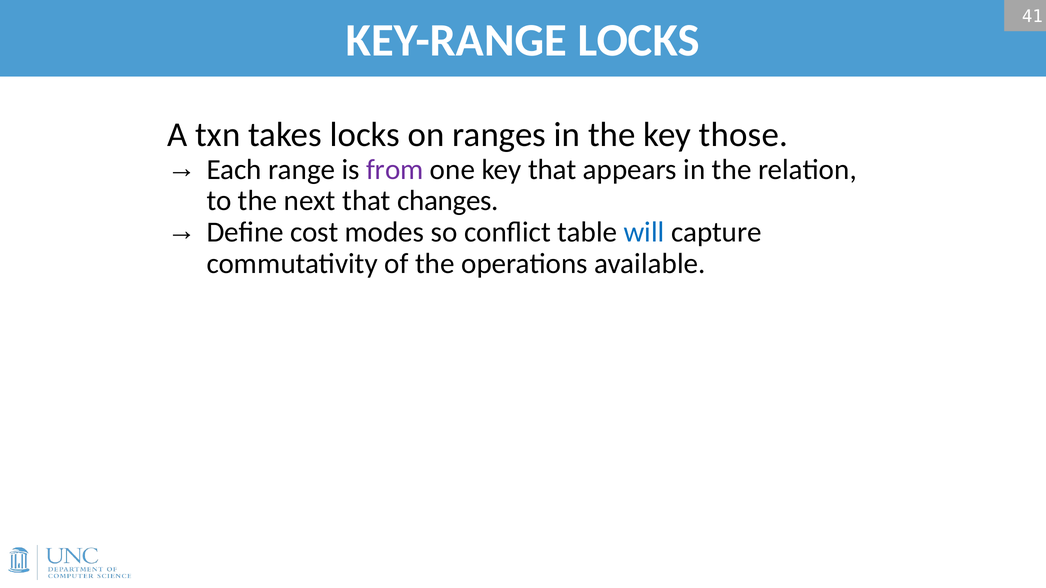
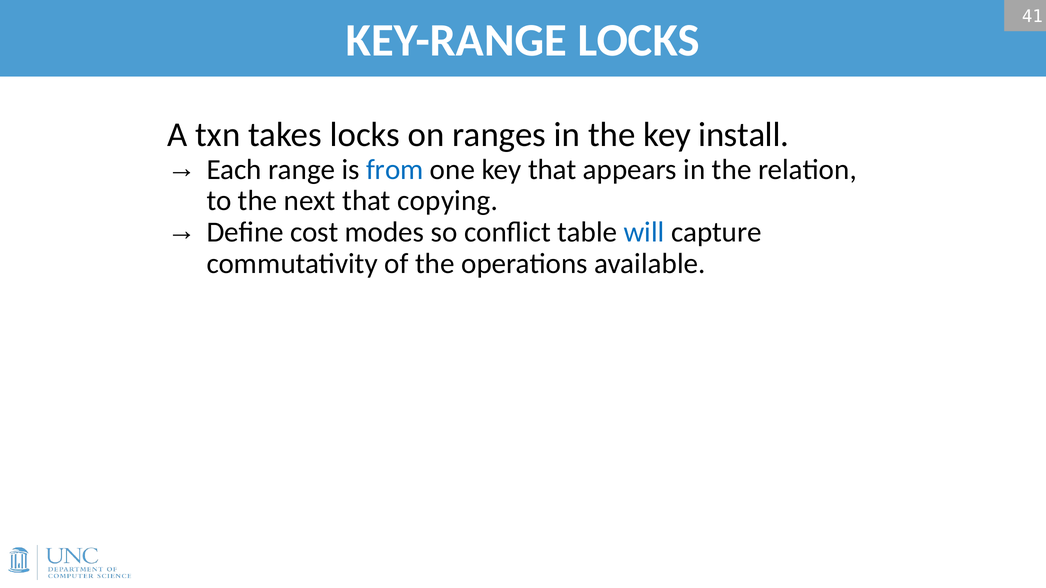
those: those -> install
from colour: purple -> blue
changes: changes -> copying
